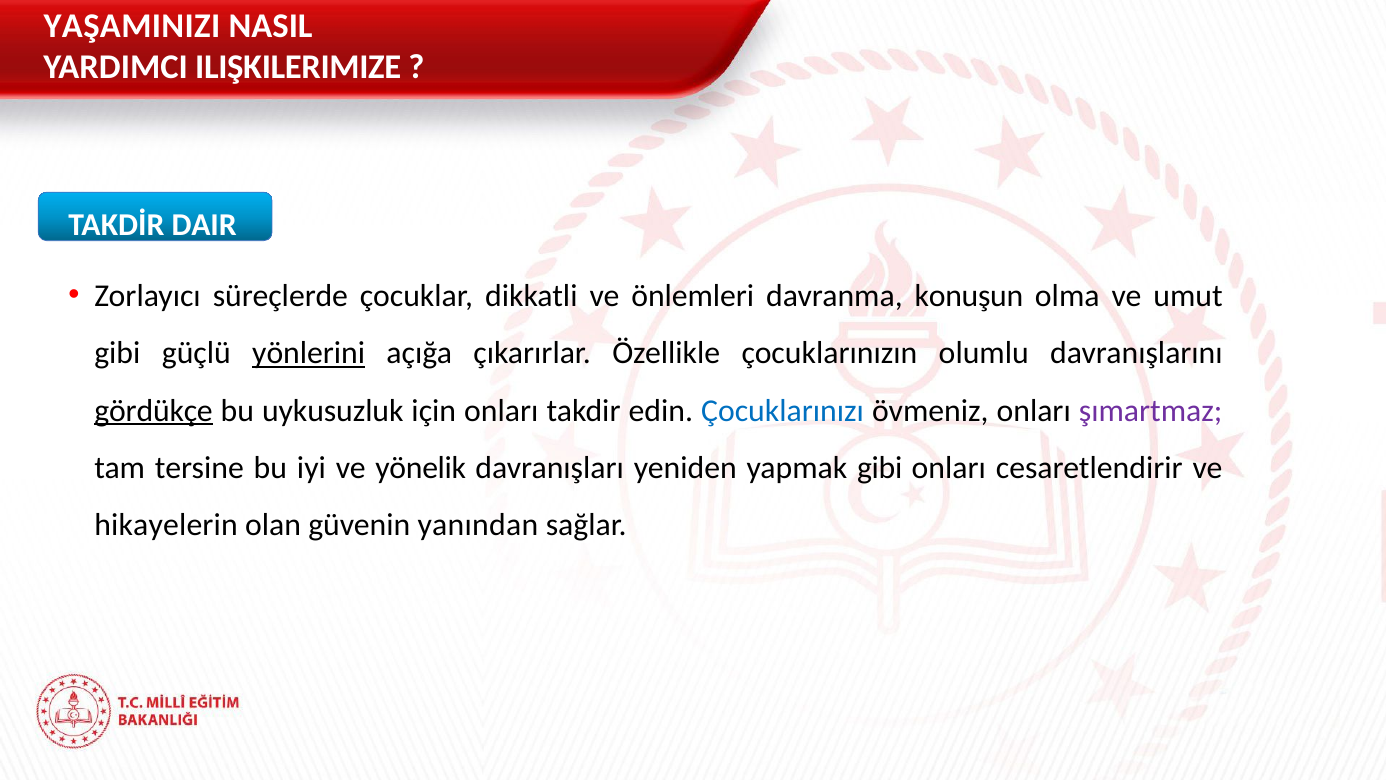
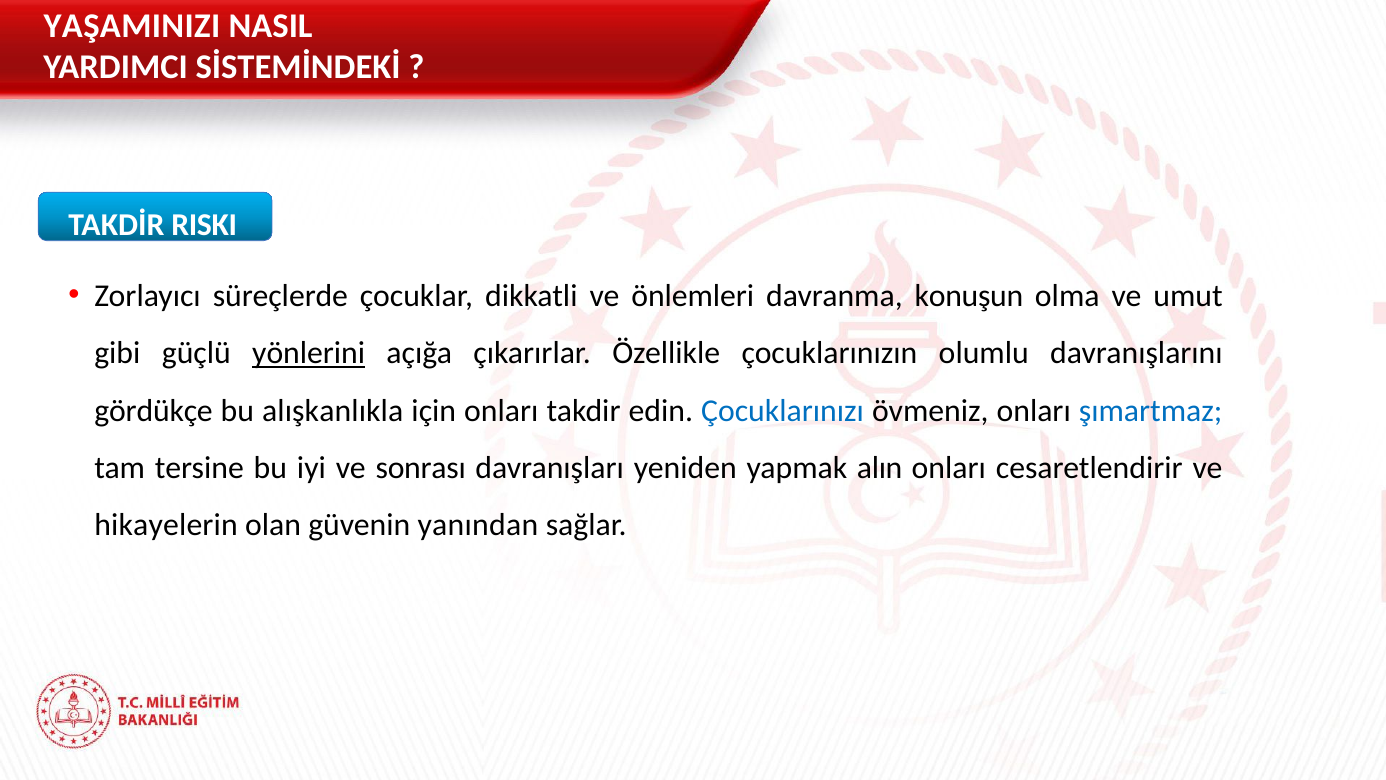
ILIŞKILERIMIZE: ILIŞKILERIMIZE -> SİSTEMİNDEKİ
DAIR: DAIR -> RISKI
gördükçe underline: present -> none
uykusuzluk: uykusuzluk -> alışkanlıkla
şımartmaz colour: purple -> blue
yönelik: yönelik -> sonrası
yapmak gibi: gibi -> alın
